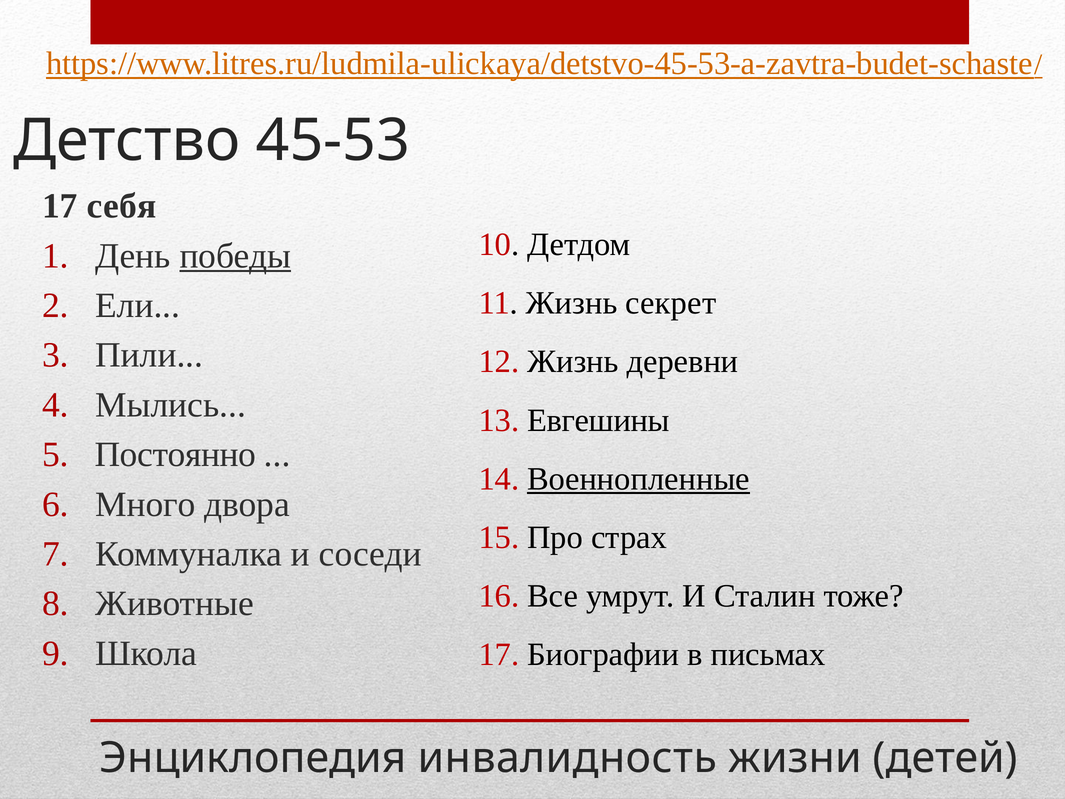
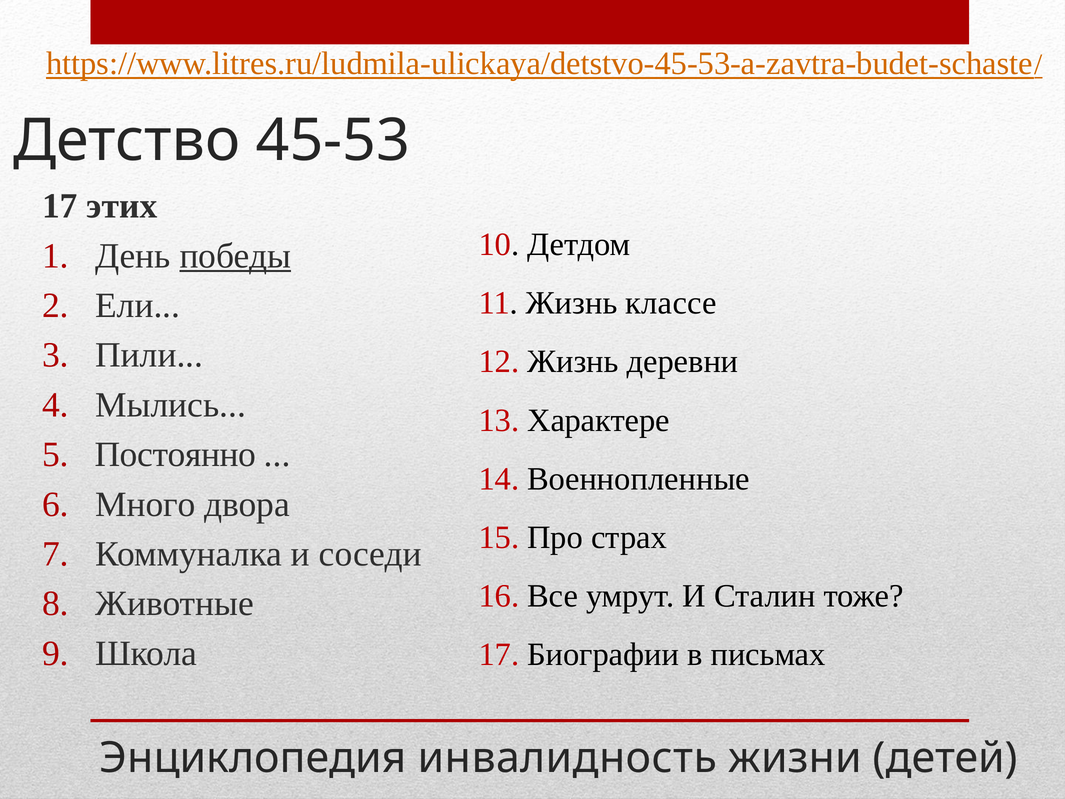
себя: себя -> этих
секрет: секрет -> классе
Евгешины: Евгешины -> Характере
Военнопленные underline: present -> none
